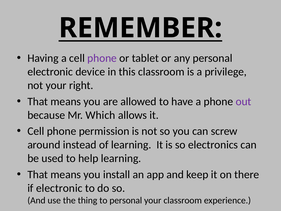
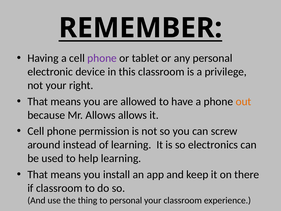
out colour: purple -> orange
Mr Which: Which -> Allows
if electronic: electronic -> classroom
